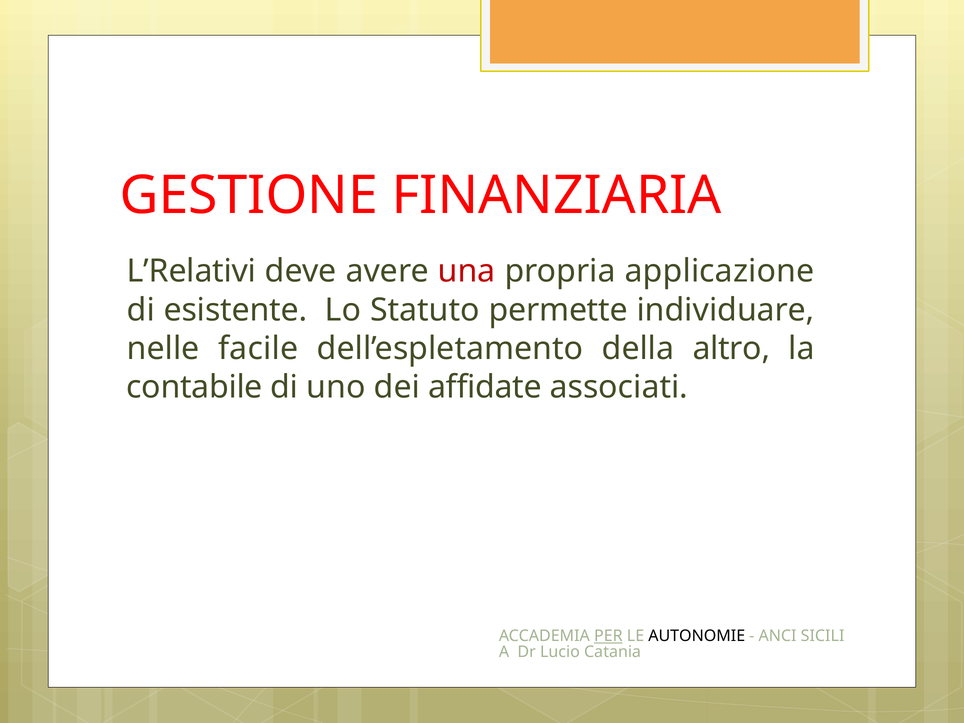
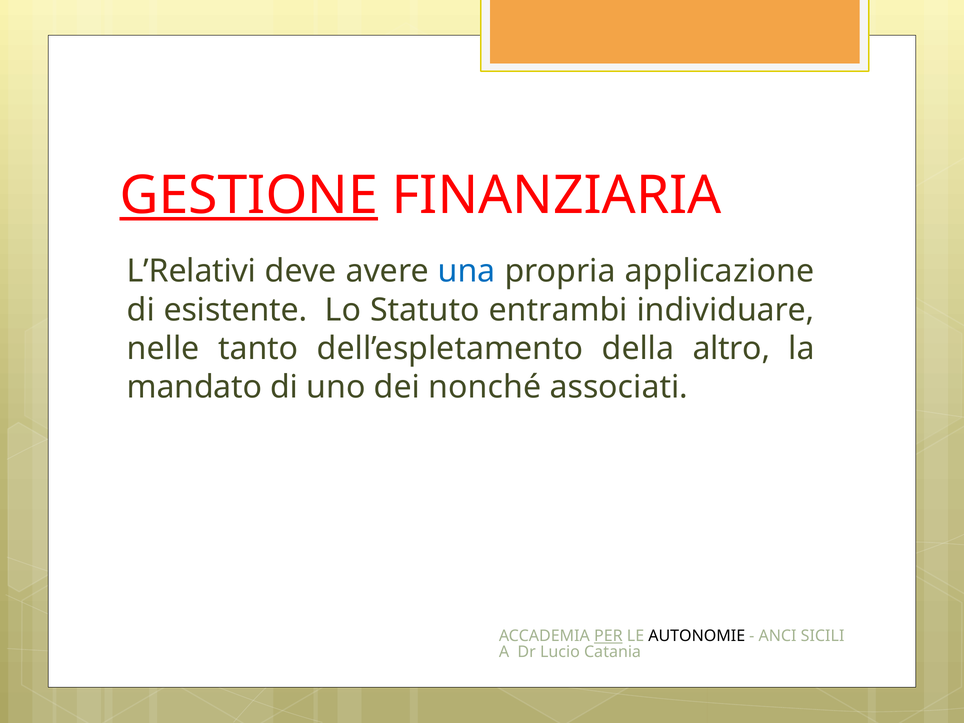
GESTIONE underline: none -> present
una colour: red -> blue
permette: permette -> entrambi
facile: facile -> tanto
contabile: contabile -> mandato
affidate: affidate -> nonché
